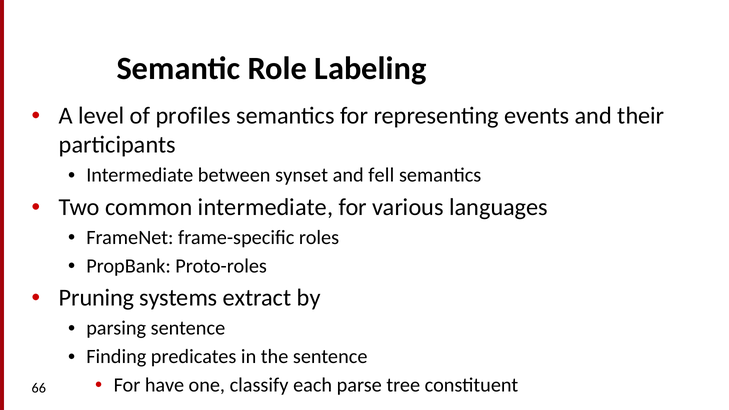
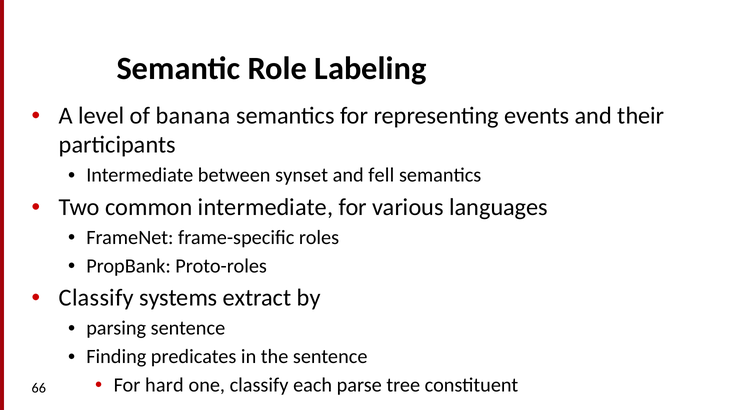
profiles: profiles -> banana
Pruning at (97, 298): Pruning -> Classify
have: have -> hard
